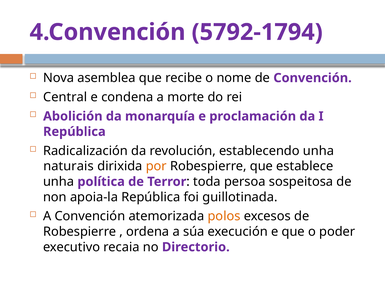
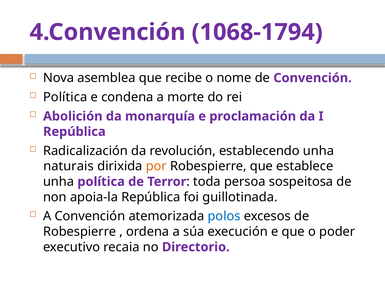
5792-1794: 5792-1794 -> 1068-1794
Central at (65, 97): Central -> Política
polos colour: orange -> blue
